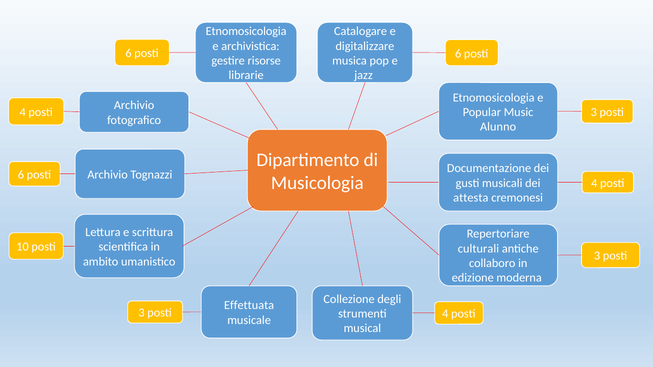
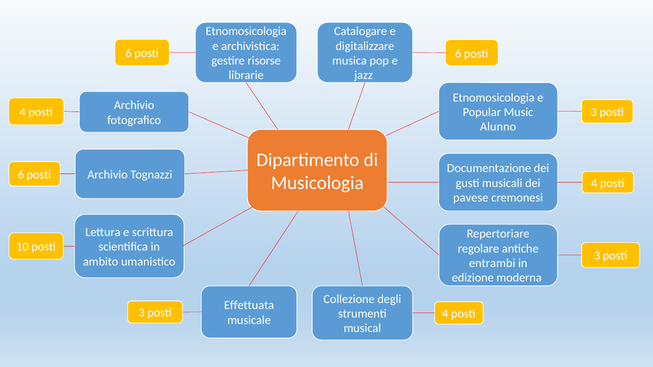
attesta: attesta -> pavese
culturali: culturali -> regolare
collaboro: collaboro -> entrambi
